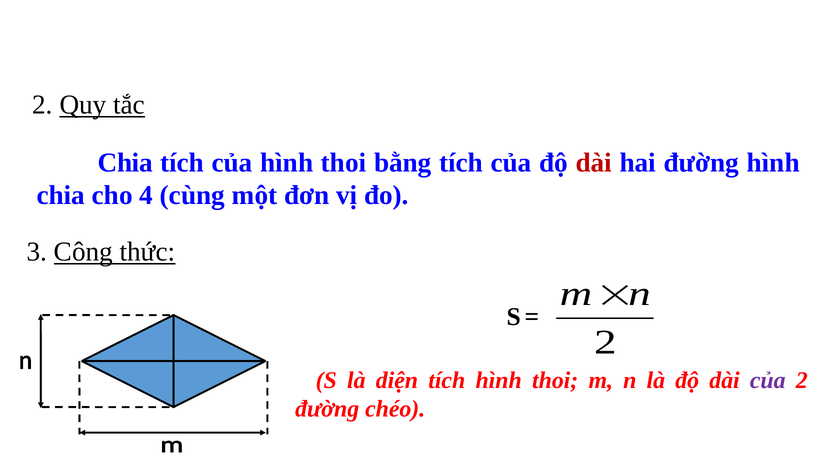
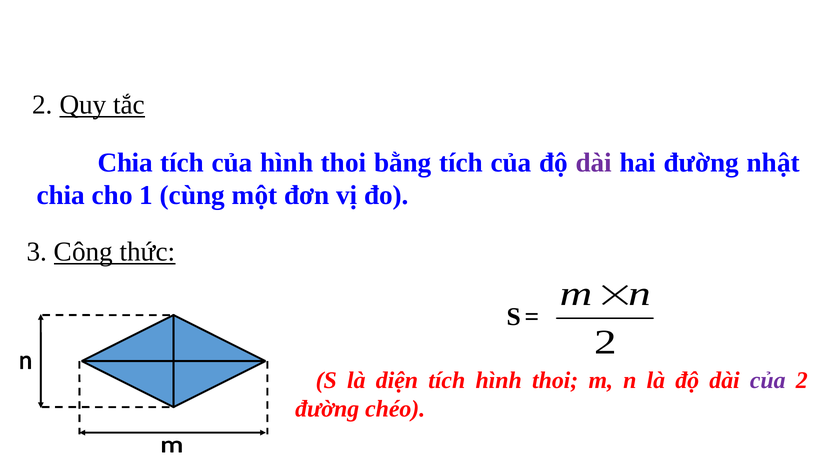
dài at (594, 163) colour: red -> purple
đường hình: hình -> nhật
4: 4 -> 1
